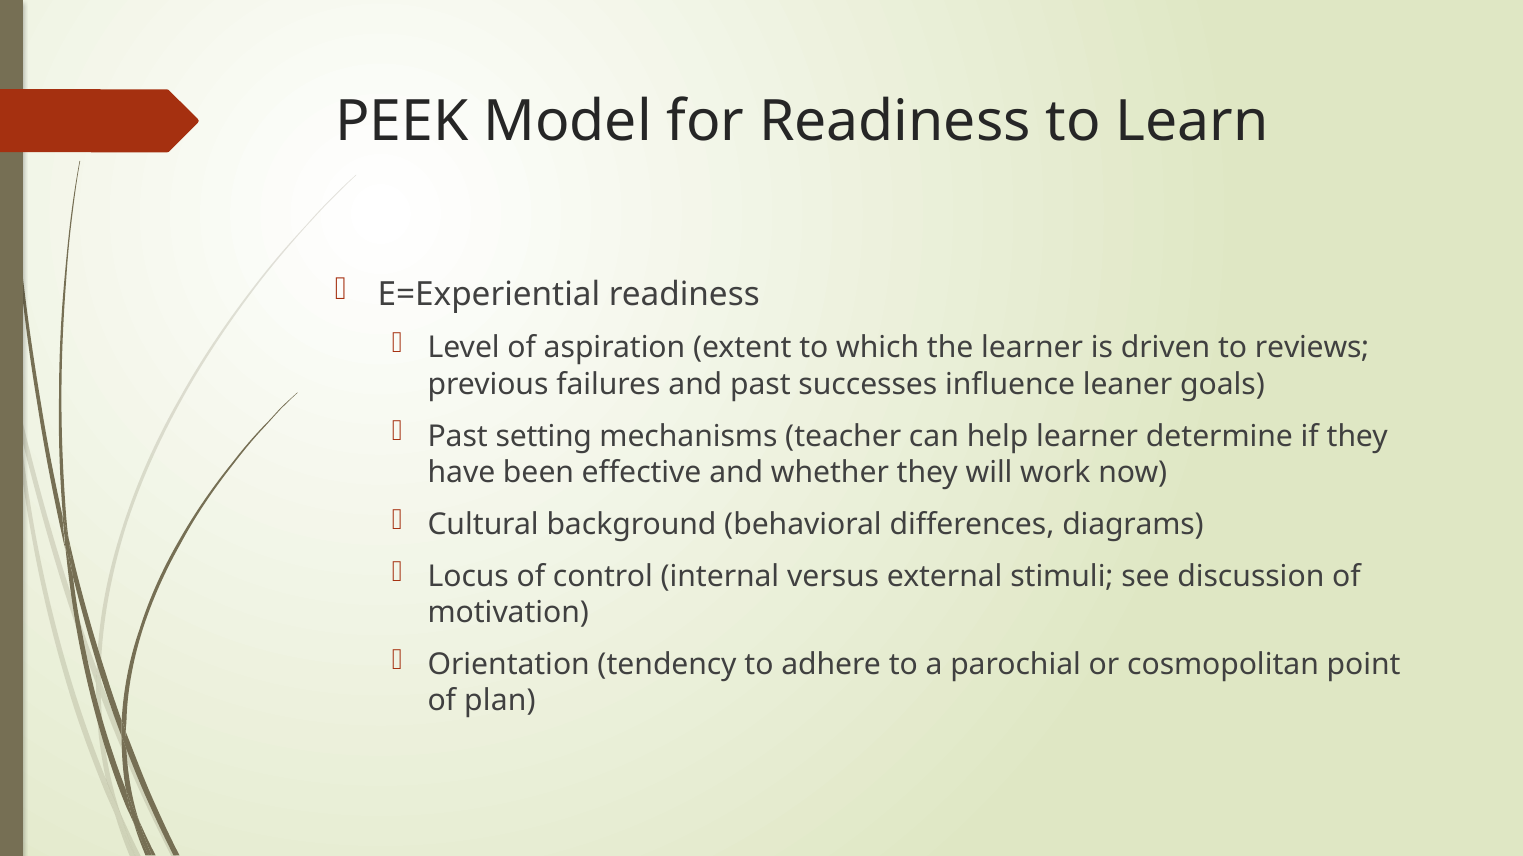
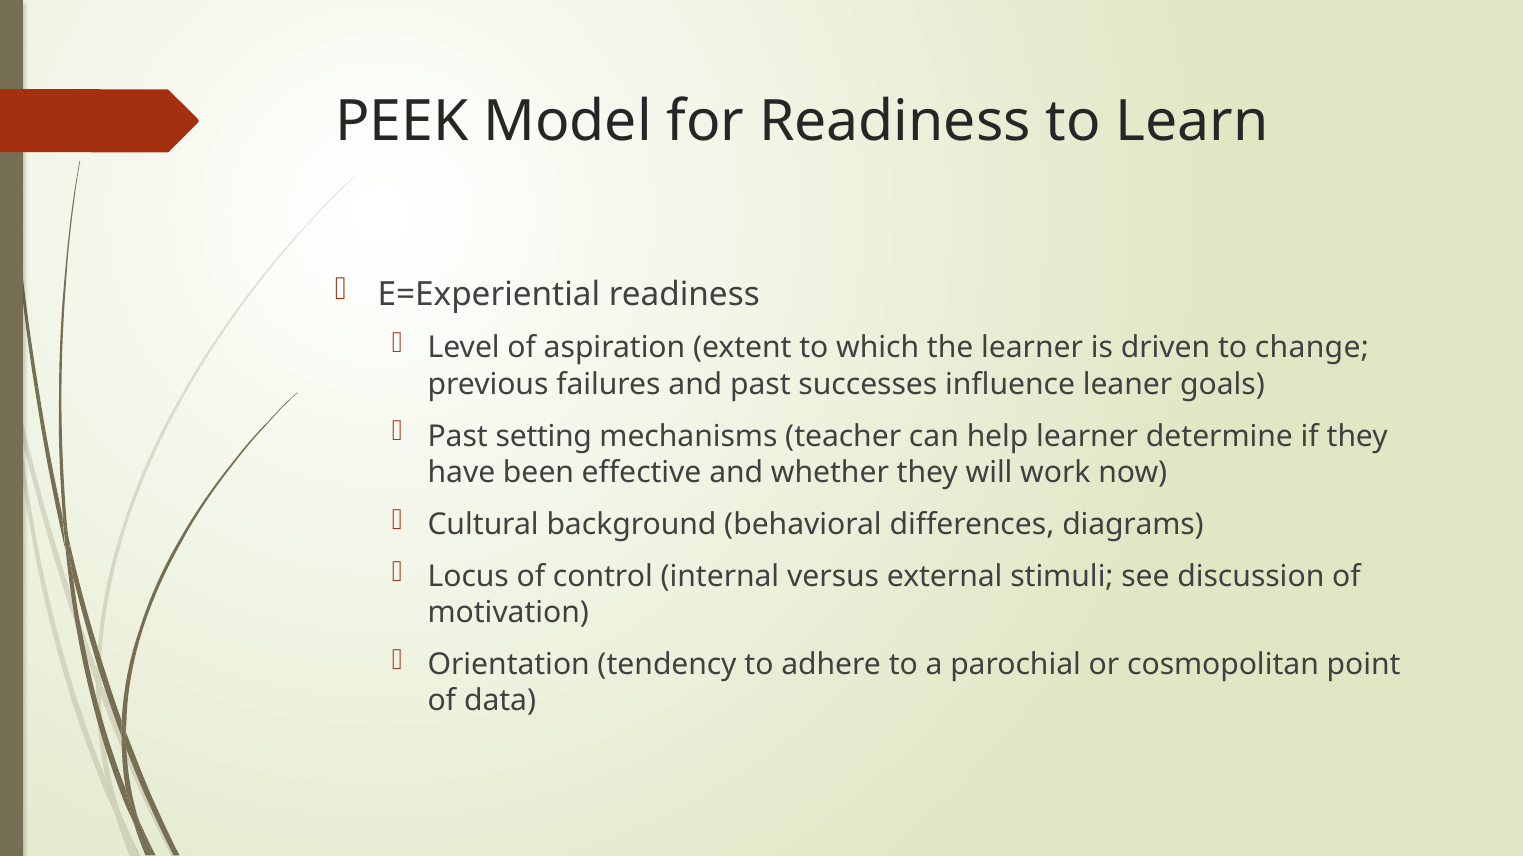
reviews: reviews -> change
plan: plan -> data
